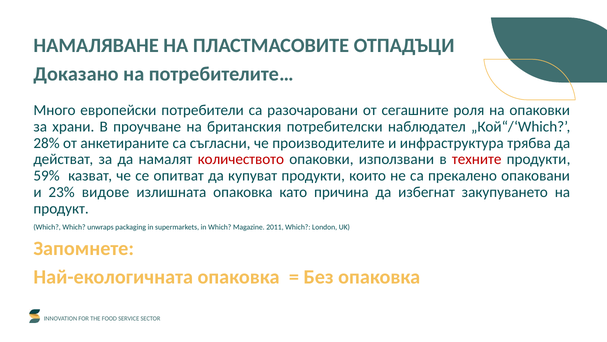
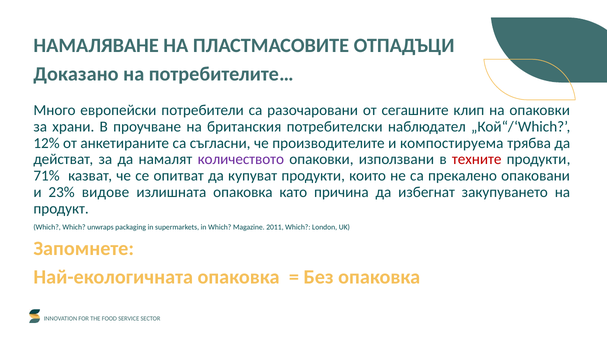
роля: роля -> клип
28%: 28% -> 12%
инфраструктура: инфраструктура -> компостируема
количеството colour: red -> purple
59%: 59% -> 71%
